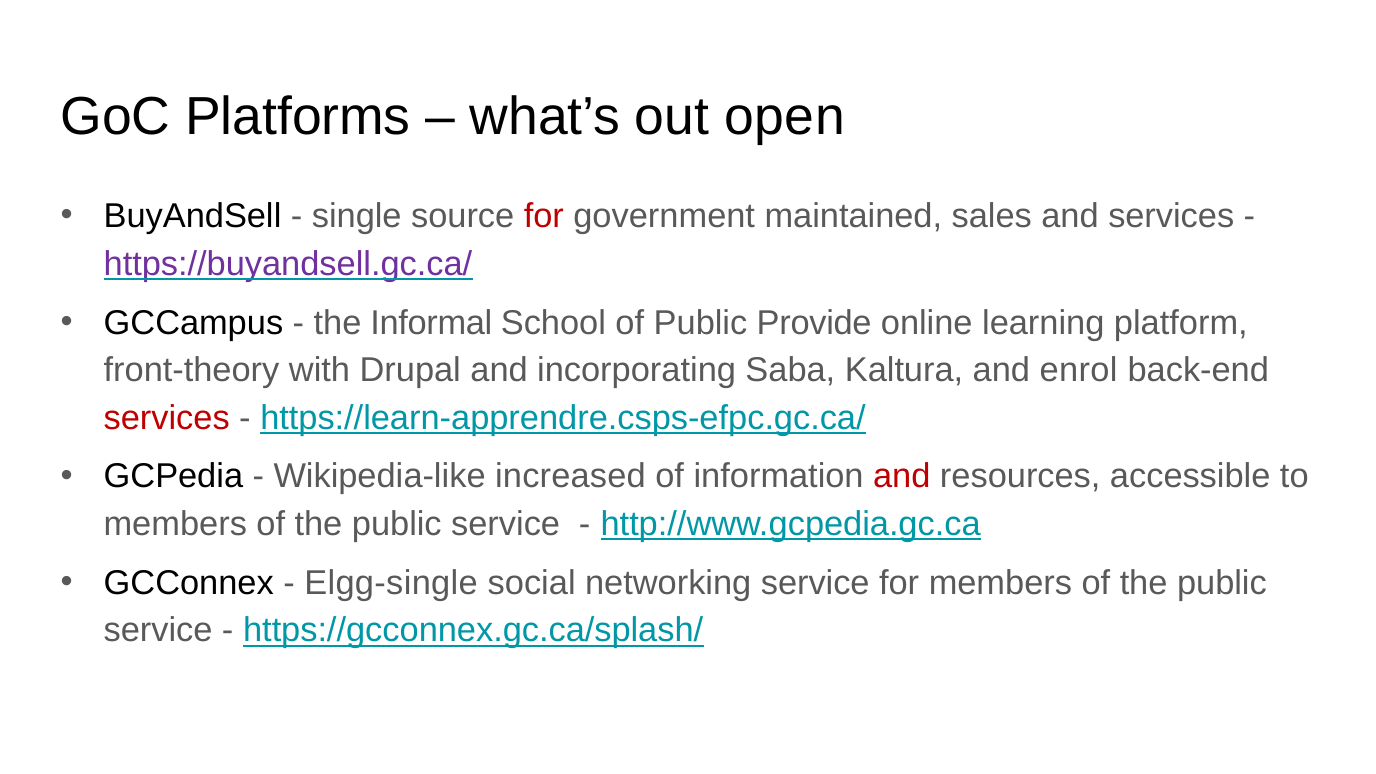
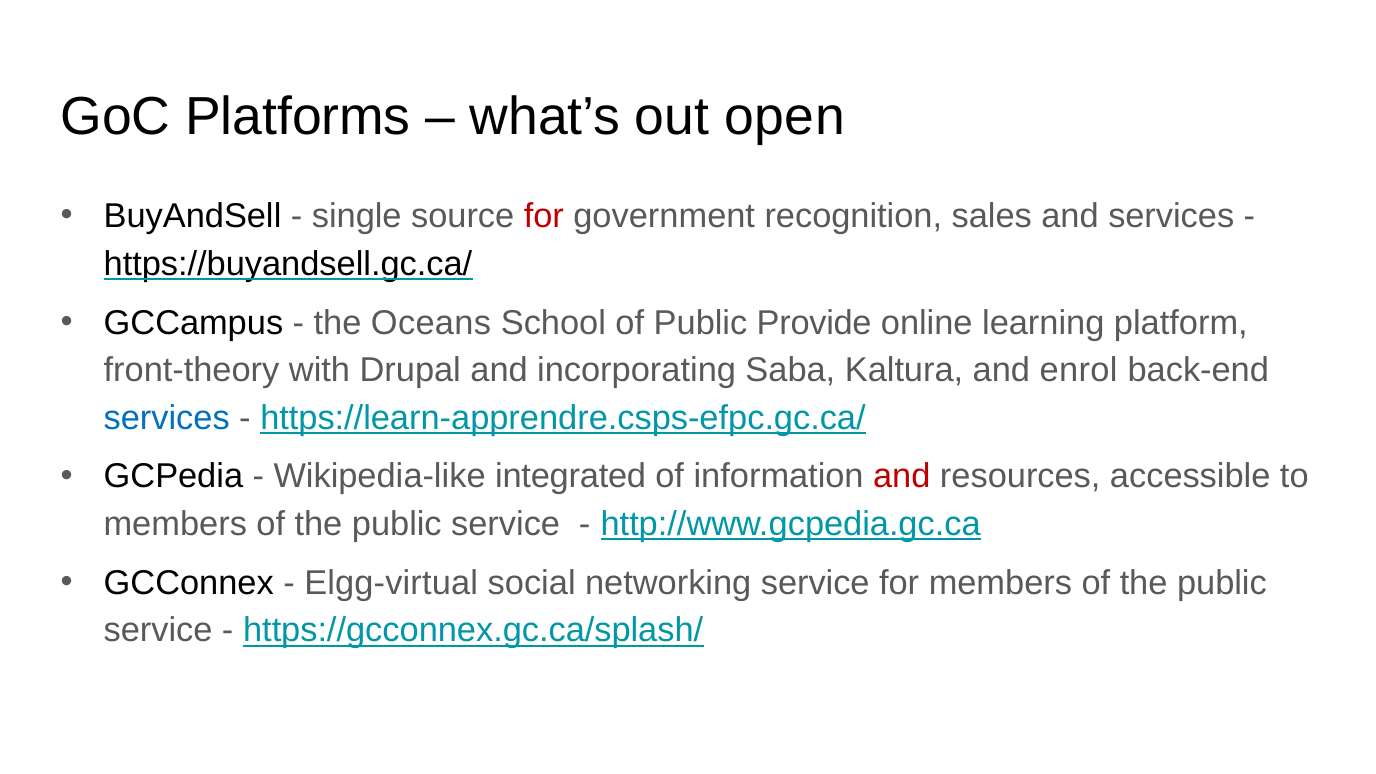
maintained: maintained -> recognition
https://buyandsell.gc.ca/ colour: purple -> black
Informal: Informal -> Oceans
services at (167, 418) colour: red -> blue
increased: increased -> integrated
Elgg-single: Elgg-single -> Elgg-virtual
